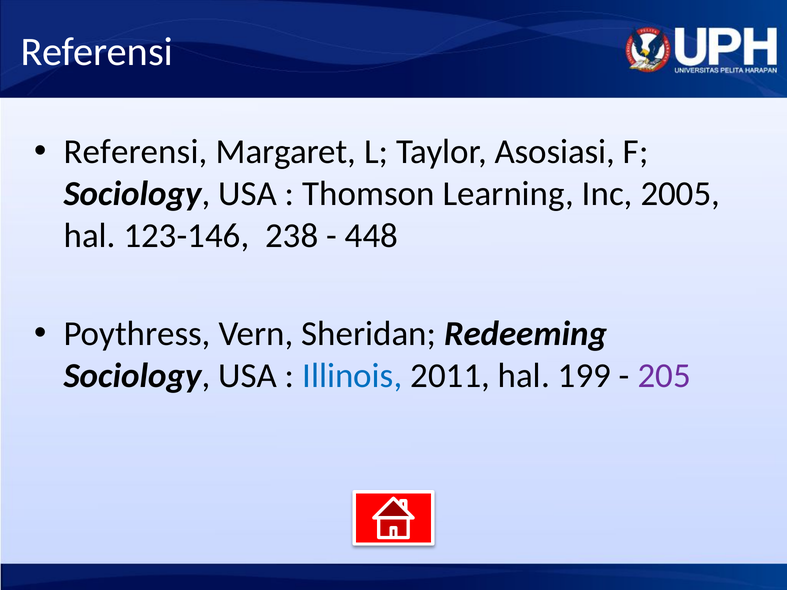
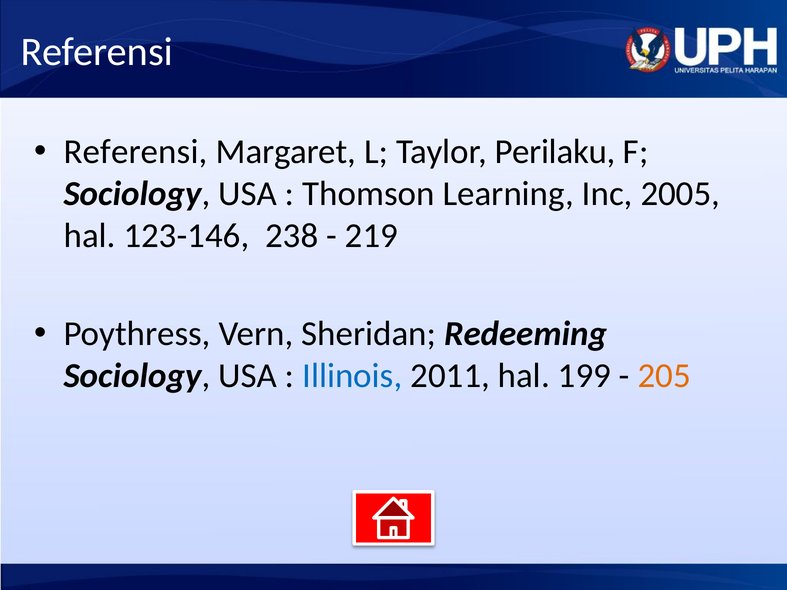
Asosiasi: Asosiasi -> Perilaku
448: 448 -> 219
205 colour: purple -> orange
